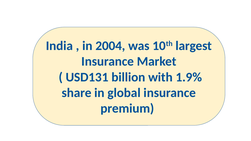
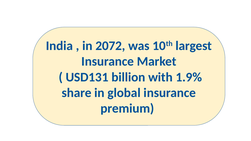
2004: 2004 -> 2072
